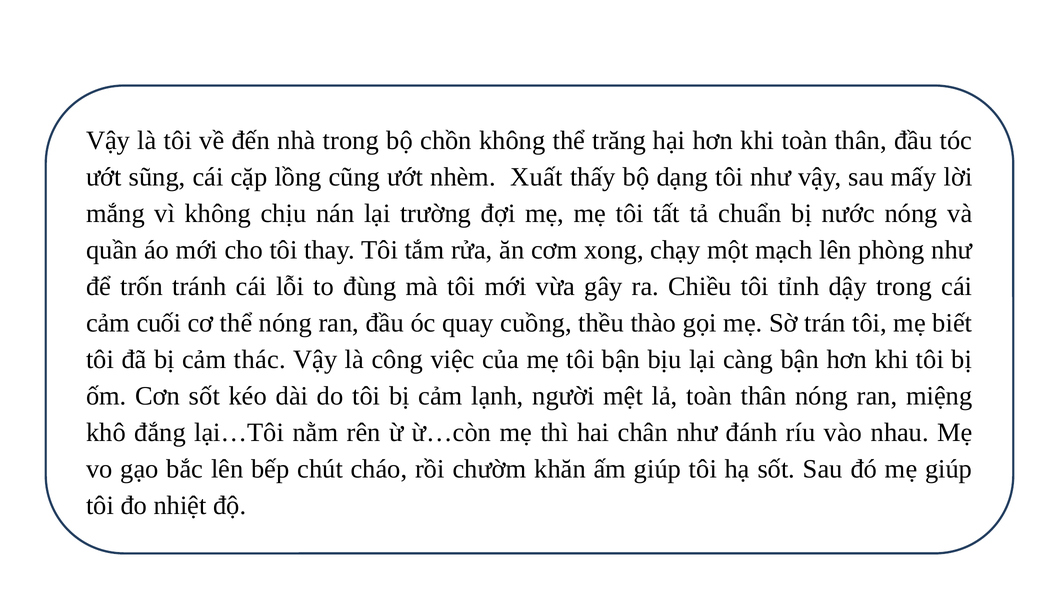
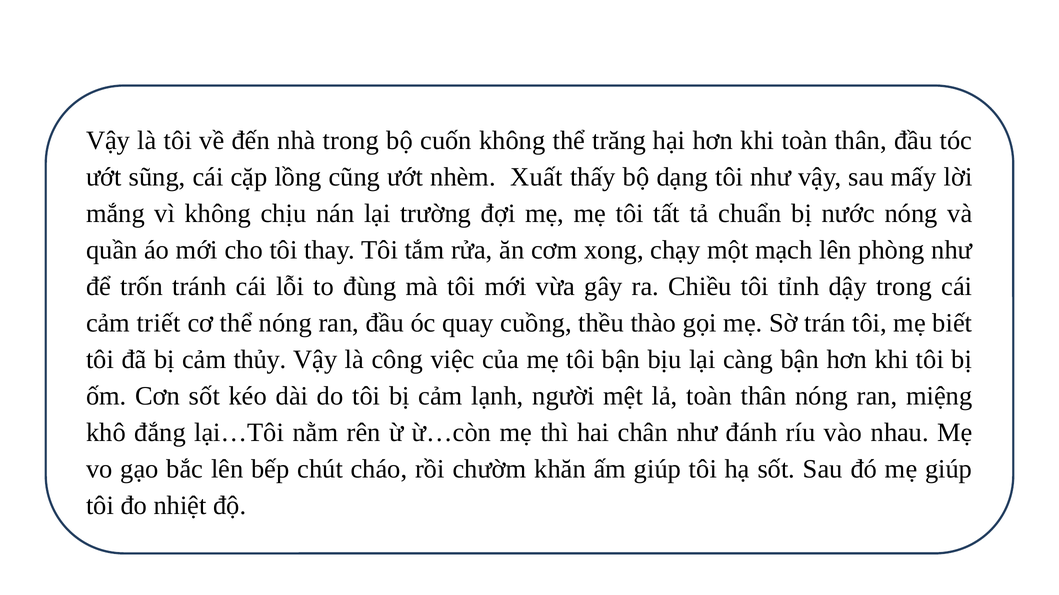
chồn: chồn -> cuốn
cuối: cuối -> triết
thác: thác -> thủy
